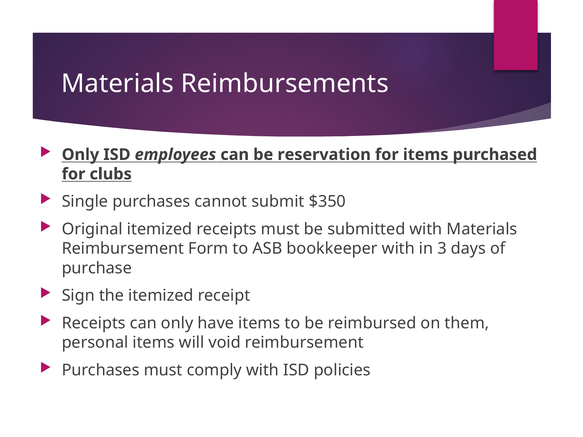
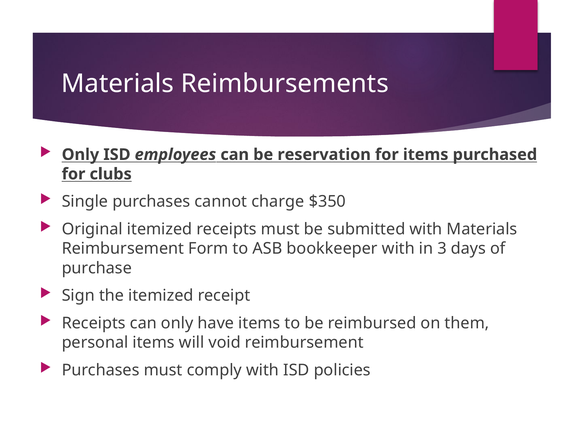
submit: submit -> charge
